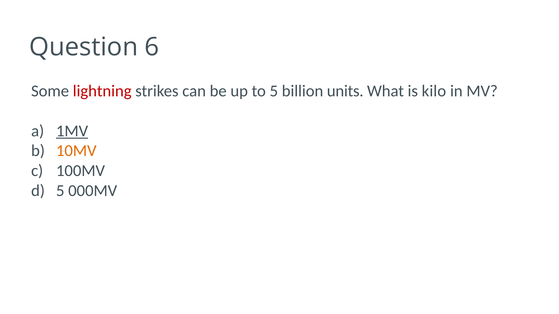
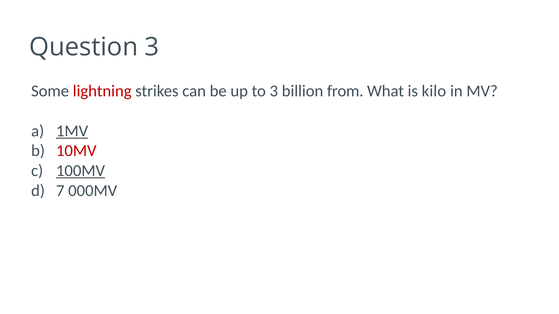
Question 6: 6 -> 3
to 5: 5 -> 3
units: units -> from
10MV colour: orange -> red
100MV underline: none -> present
5 at (60, 191): 5 -> 7
